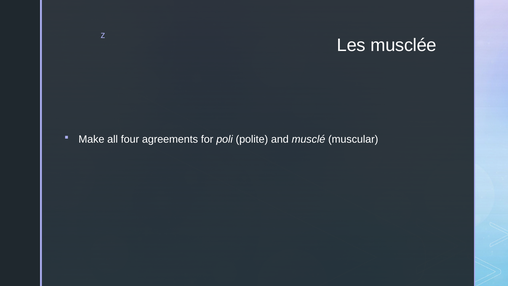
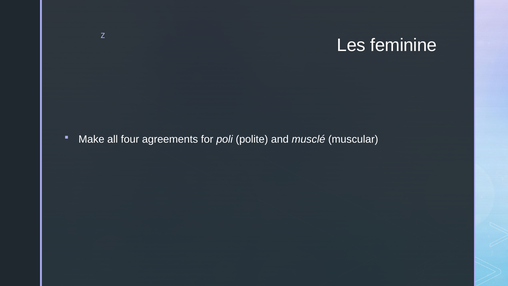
musclée: musclée -> feminine
